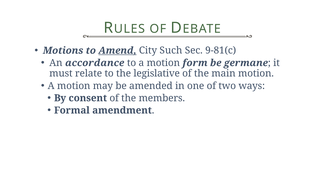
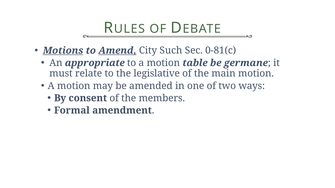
Motions underline: none -> present
9-81(c: 9-81(c -> 0-81(c
accordance: accordance -> appropriate
form: form -> table
